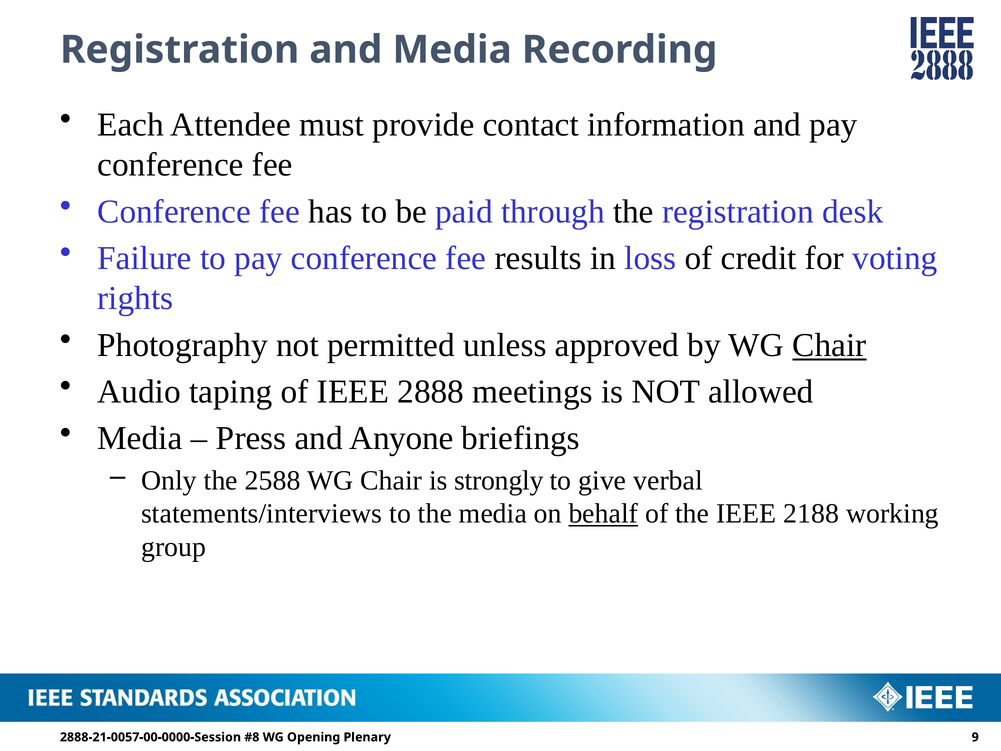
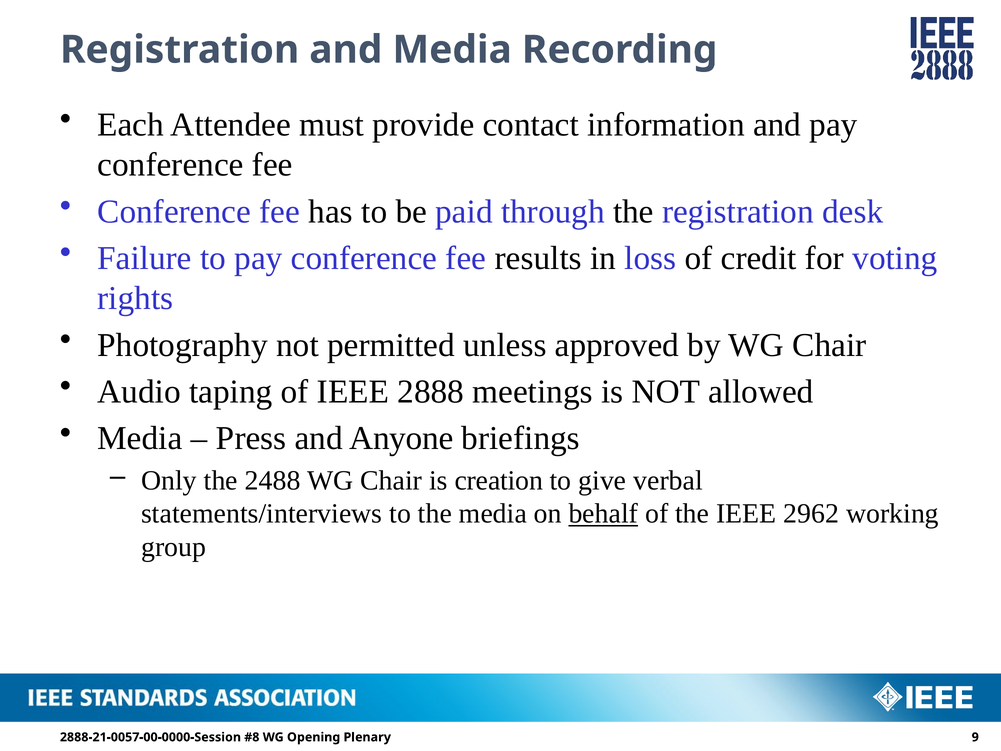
Chair at (829, 345) underline: present -> none
2588: 2588 -> 2488
strongly: strongly -> creation
2188: 2188 -> 2962
